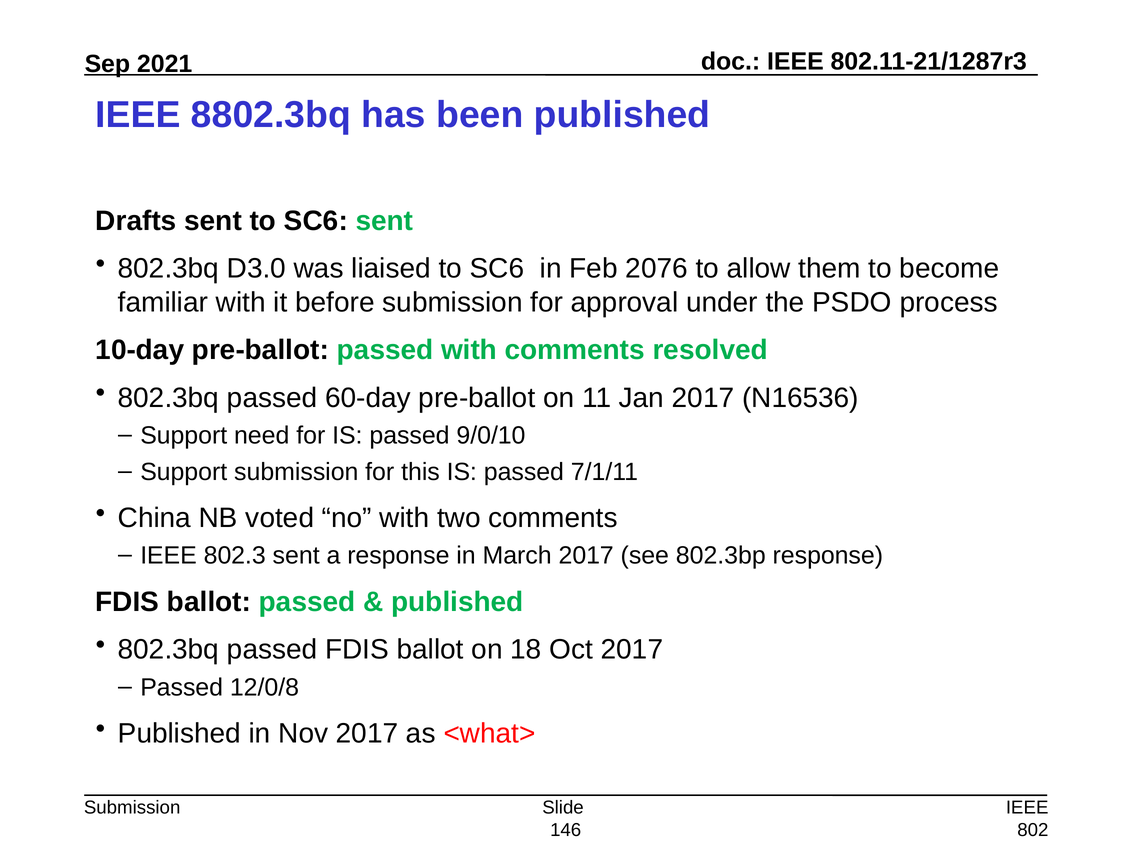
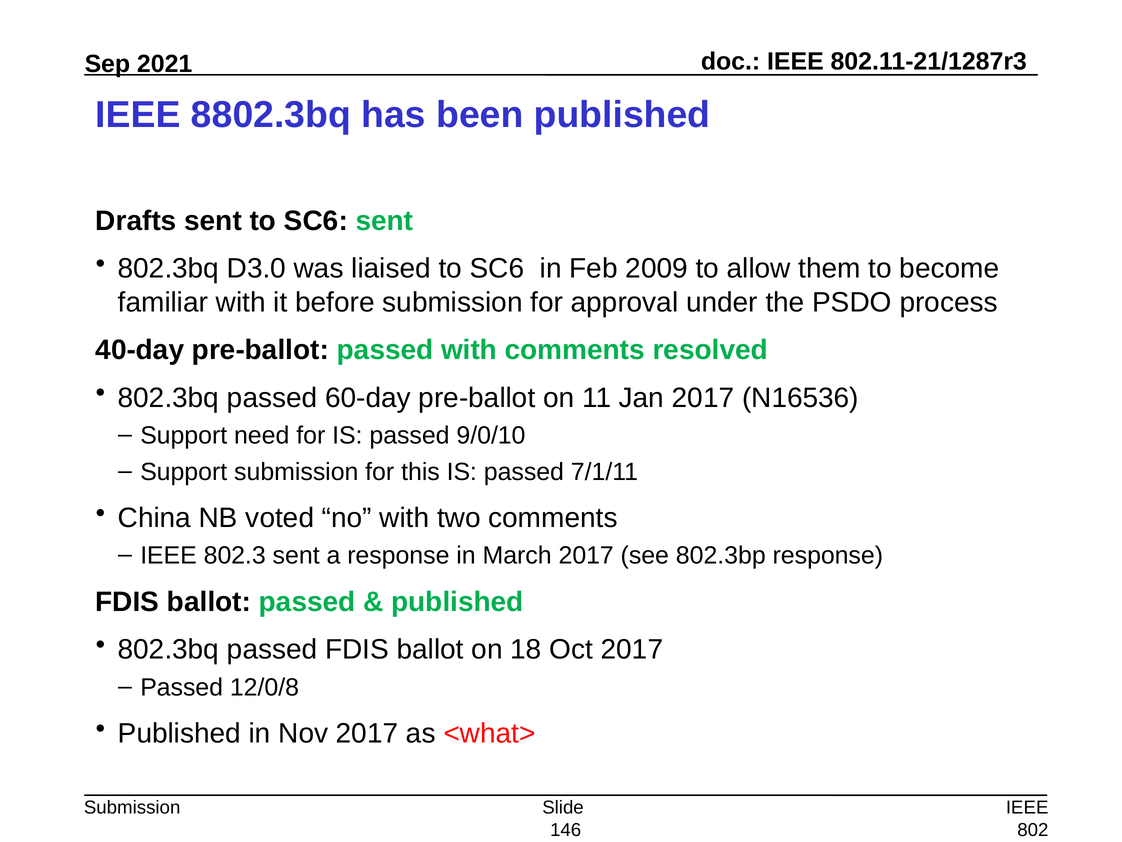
2076: 2076 -> 2009
10-day: 10-day -> 40-day
